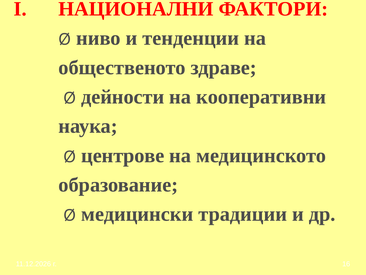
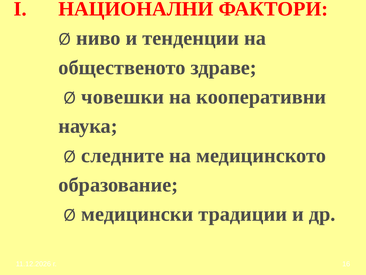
дейности: дейности -> човешки
центрове: центрове -> следните
